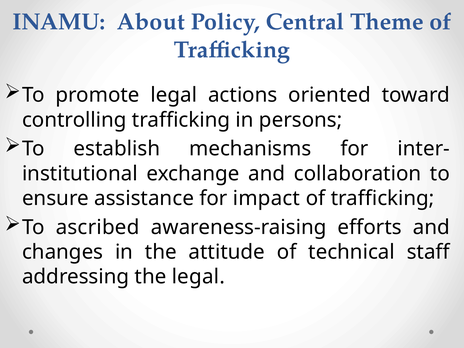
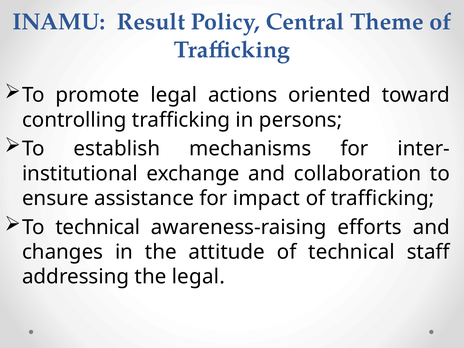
About: About -> Result
To ascribed: ascribed -> technical
